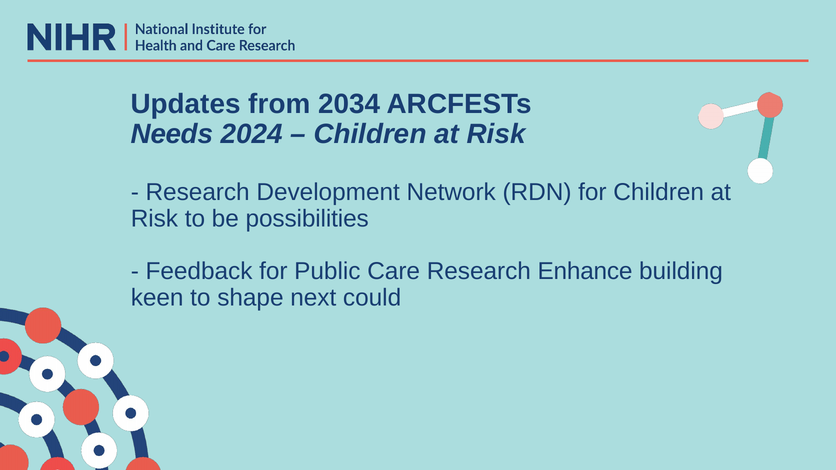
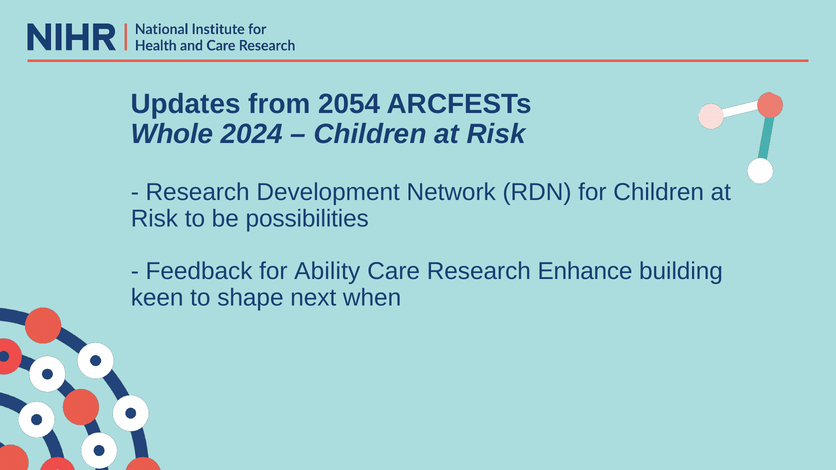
2034: 2034 -> 2054
Needs: Needs -> Whole
Public: Public -> Ability
could: could -> when
